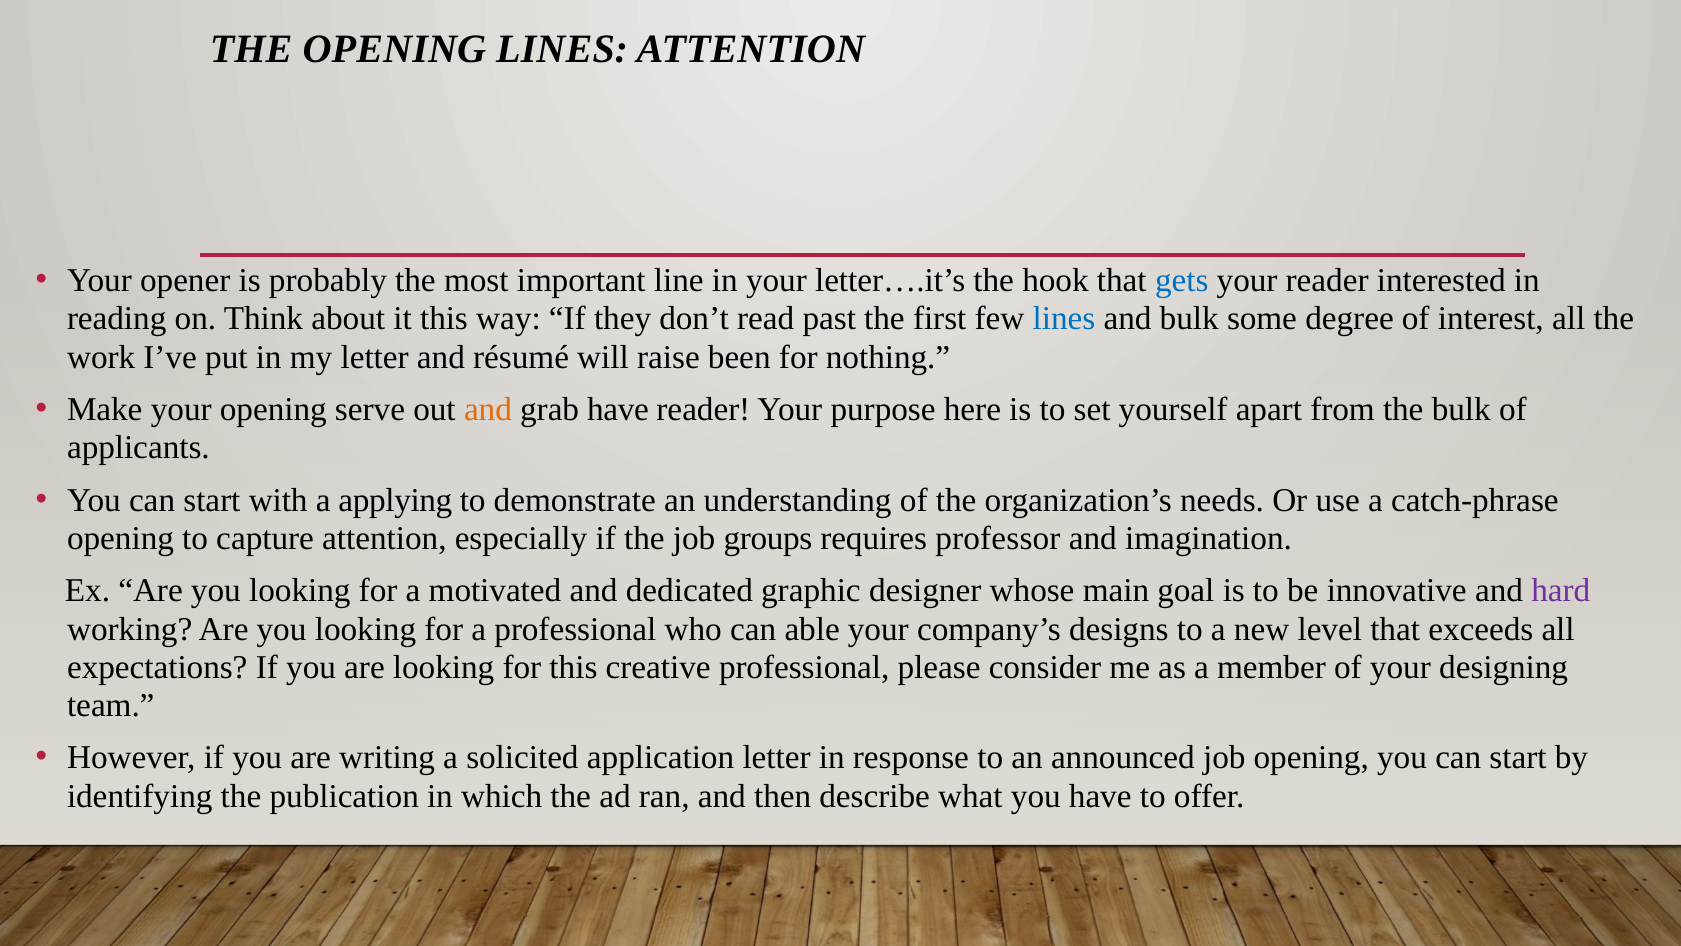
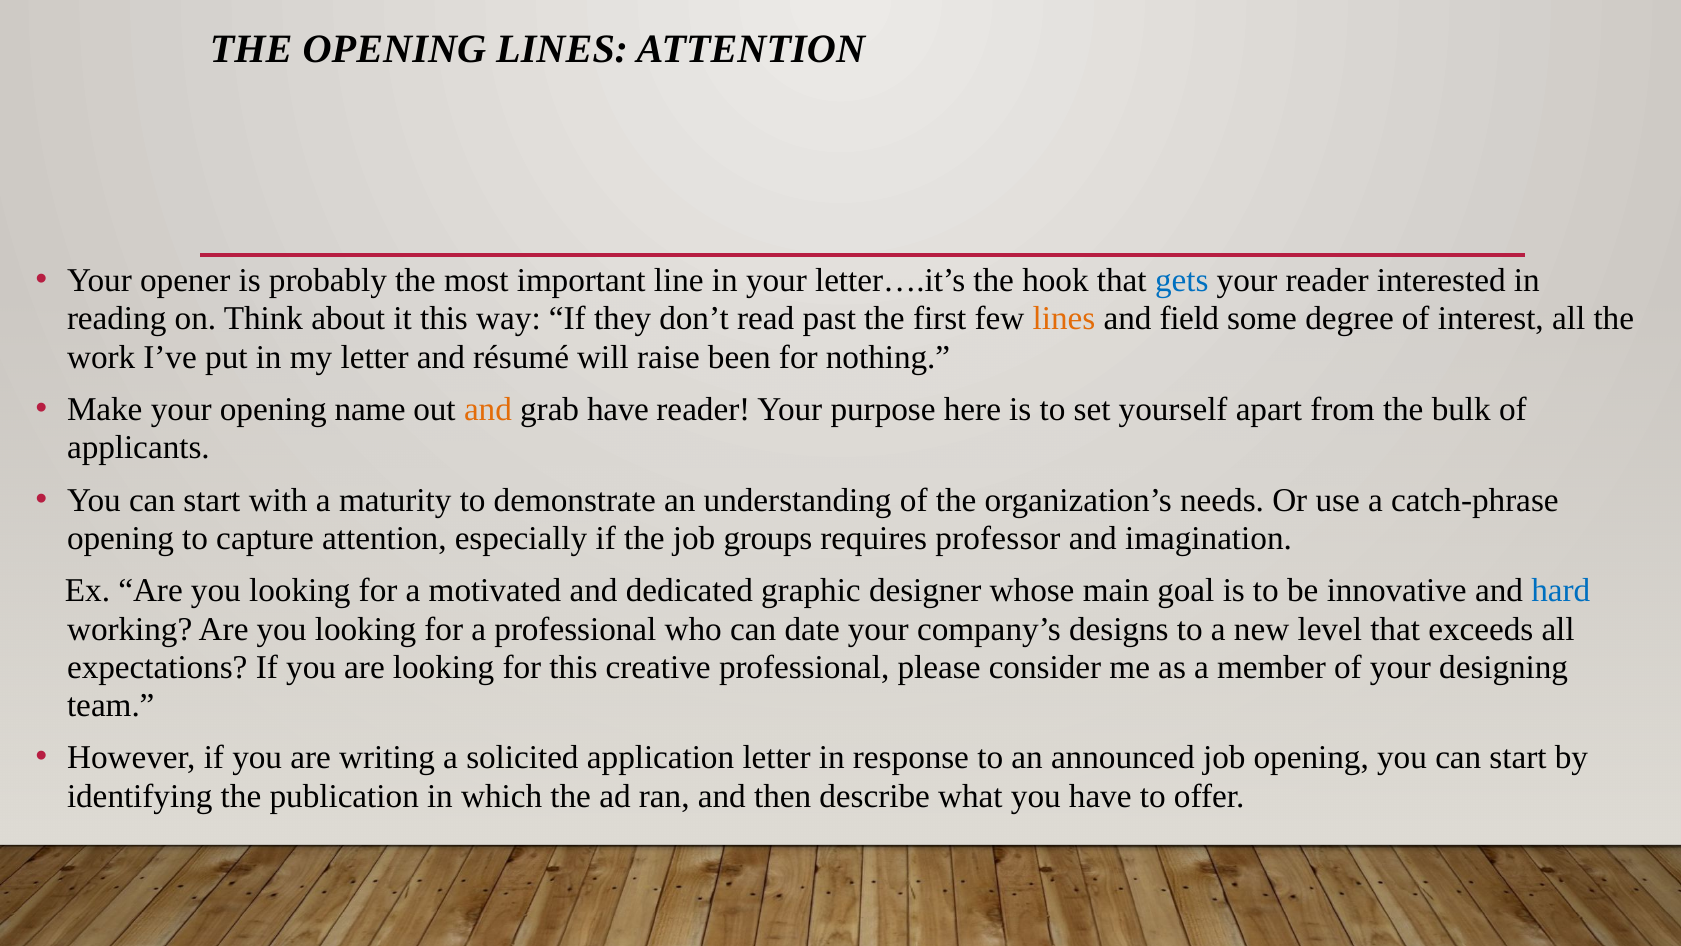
lines at (1064, 319) colour: blue -> orange
and bulk: bulk -> field
serve: serve -> name
applying: applying -> maturity
hard colour: purple -> blue
able: able -> date
